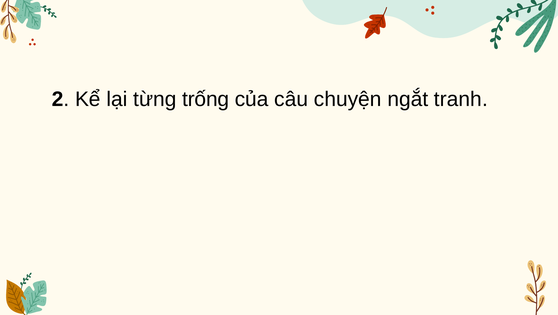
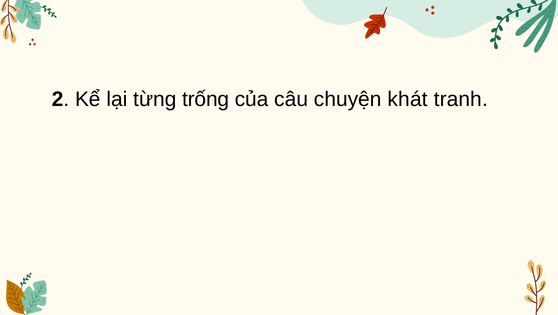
ngắt: ngắt -> khát
